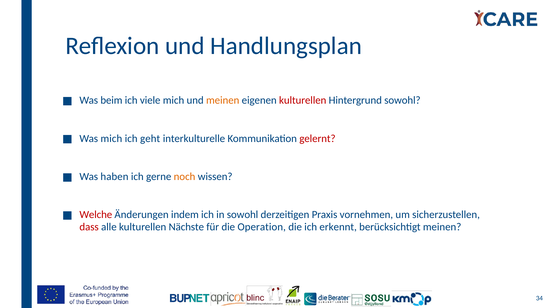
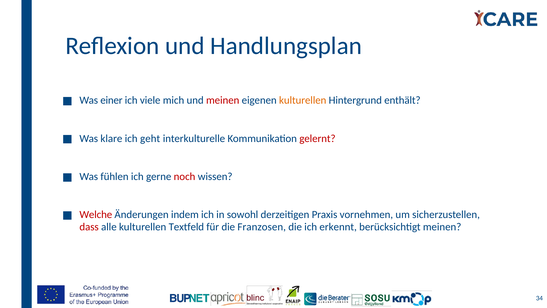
beim: beim -> einer
meinen at (223, 100) colour: orange -> red
kulturellen at (303, 100) colour: red -> orange
Hintergrund sowohl: sowohl -> enthält
Was mich: mich -> klare
haben: haben -> fühlen
noch colour: orange -> red
Nächste: Nächste -> Textfeld
Operation: Operation -> Franzosen
